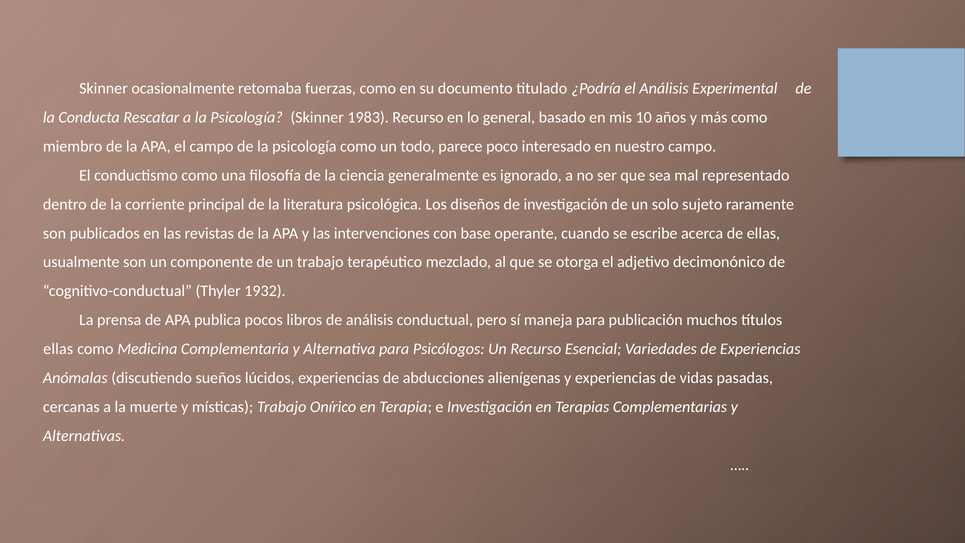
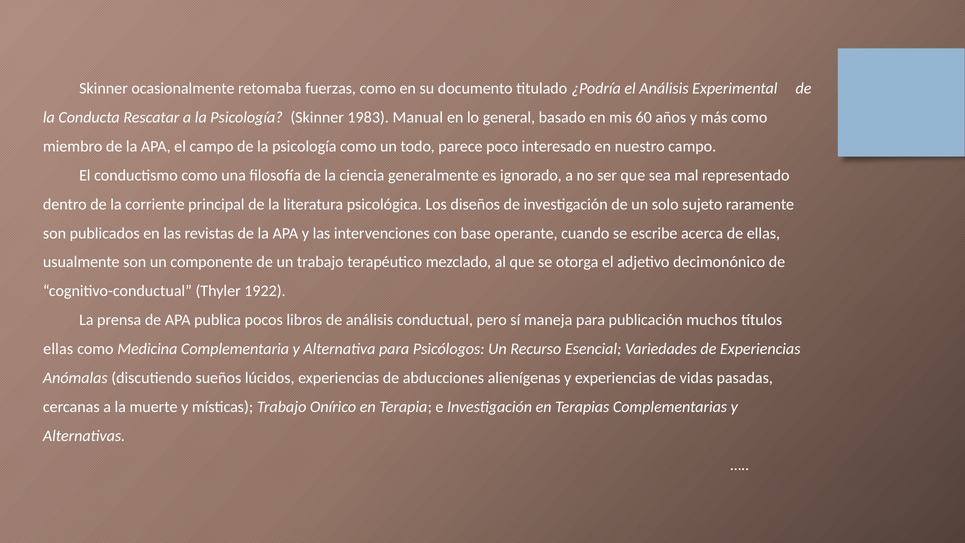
1983 Recurso: Recurso -> Manual
10: 10 -> 60
1932: 1932 -> 1922
